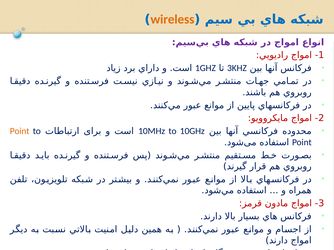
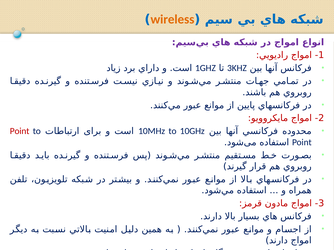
Point at (20, 131) colour: orange -> red
